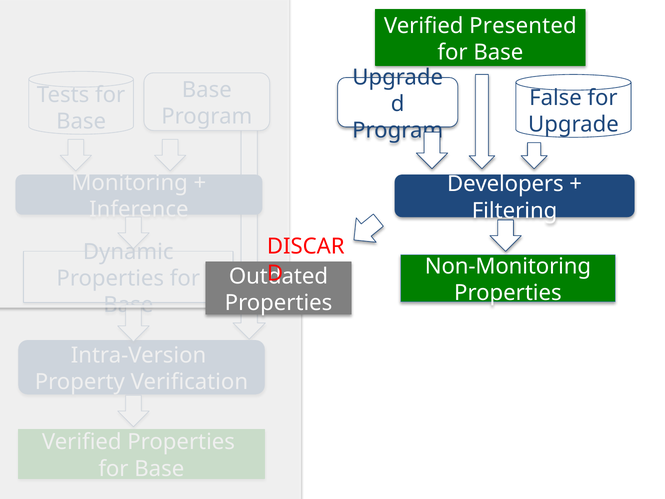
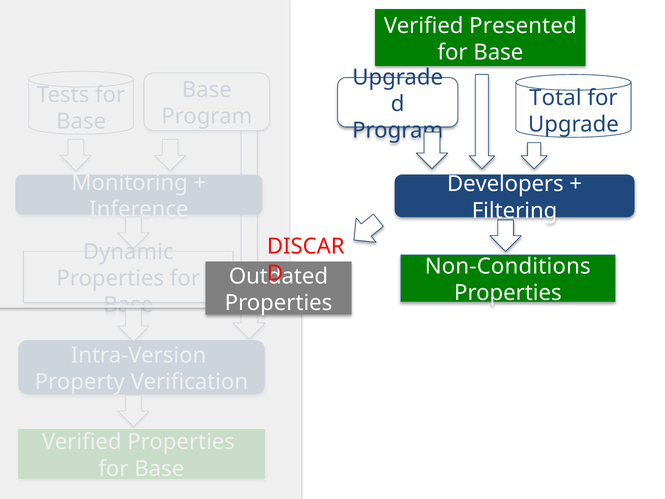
False: False -> Total
Non-Monitoring: Non-Monitoring -> Non-Conditions
